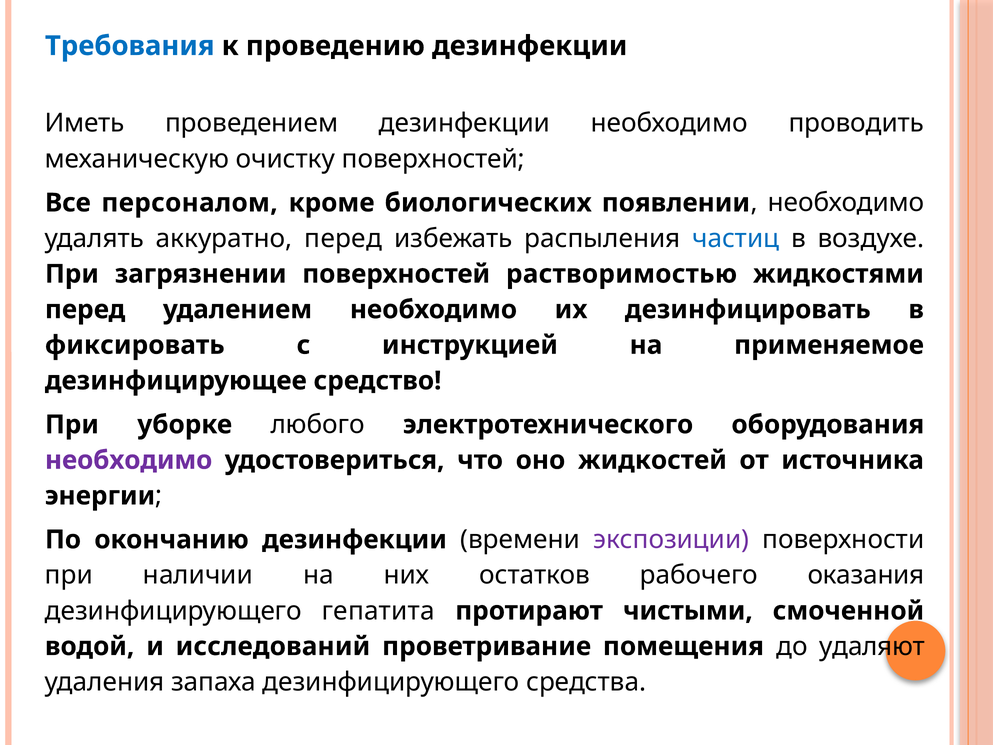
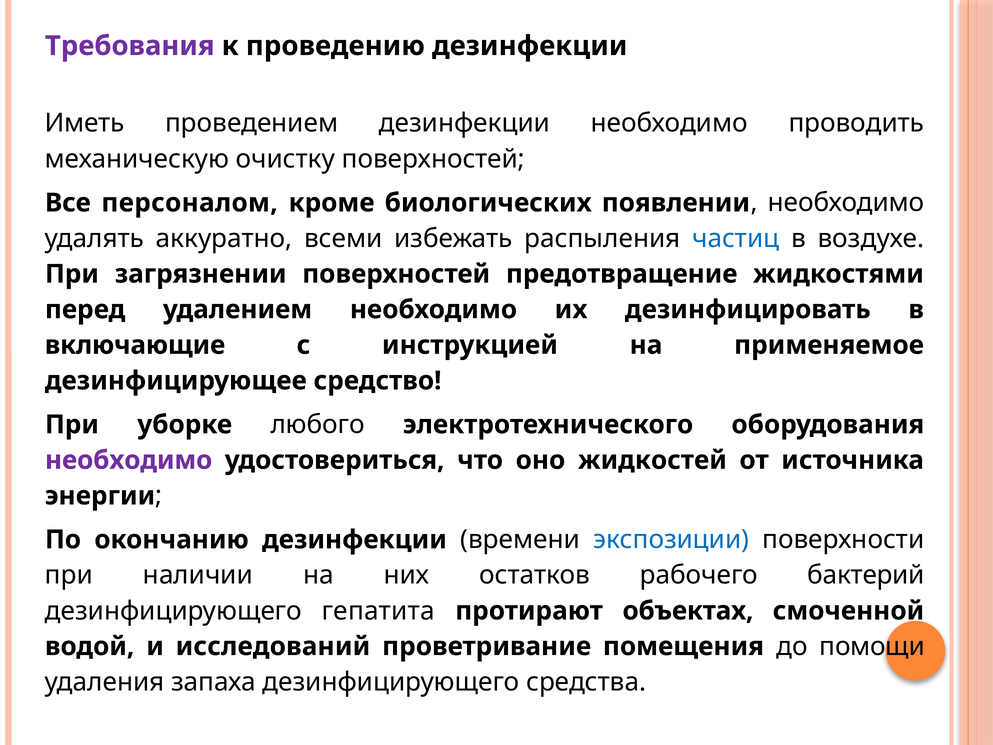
Требования colour: blue -> purple
аккуратно перед: перед -> всеми
растворимостью: растворимостью -> предотвращение
фиксировать: фиксировать -> включающие
экспозиции colour: purple -> blue
оказания: оказания -> бактерий
чистыми: чистыми -> объектах
удаляют: удаляют -> помощи
